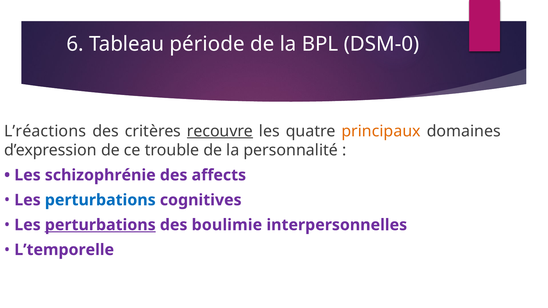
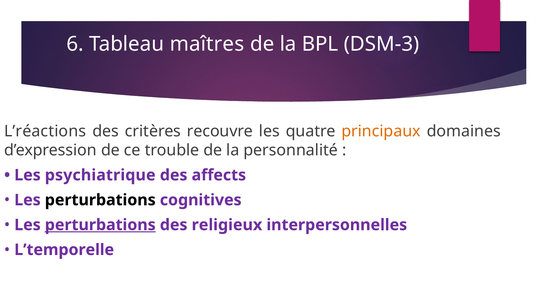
période: période -> maîtres
DSM-0: DSM-0 -> DSM-3
recouvre underline: present -> none
schizophrénie: schizophrénie -> psychiatrique
perturbations at (100, 200) colour: blue -> black
boulimie: boulimie -> religieux
